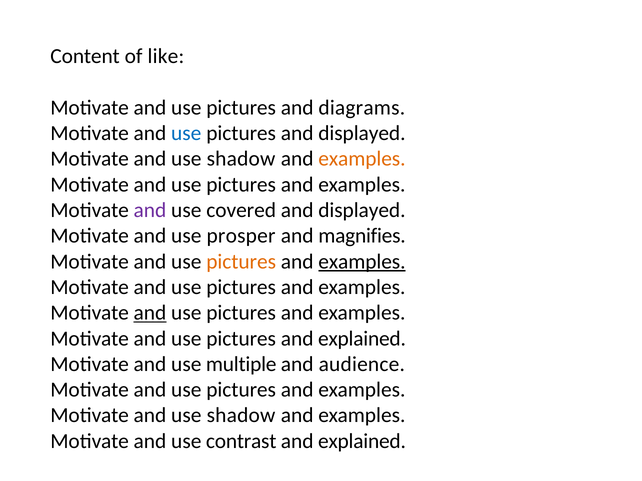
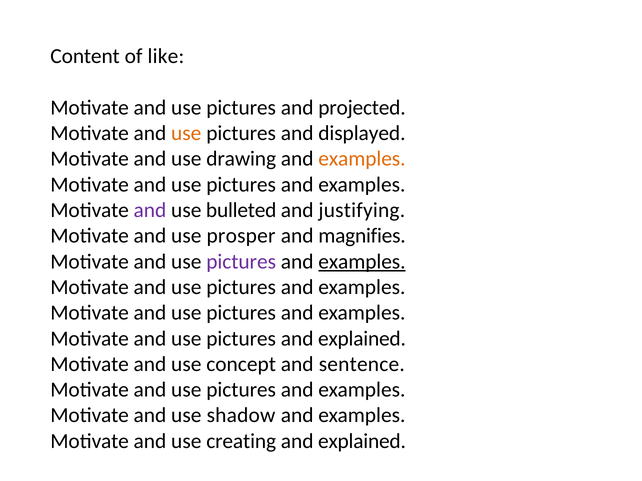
diagrams: diagrams -> projected
use at (186, 133) colour: blue -> orange
shadow at (241, 159): shadow -> drawing
covered: covered -> bulleted
displayed at (362, 210): displayed -> justifying
pictures at (241, 262) colour: orange -> purple
and at (150, 313) underline: present -> none
multiple: multiple -> concept
audience: audience -> sentence
contrast: contrast -> creating
